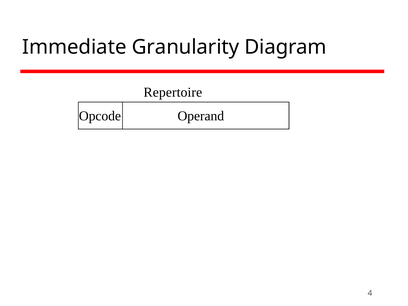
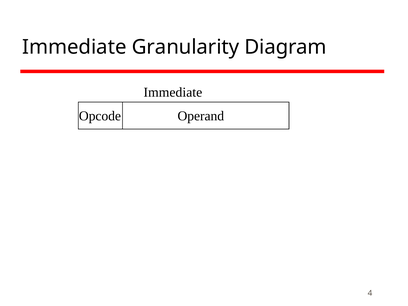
Repertoire at (173, 92): Repertoire -> Immediate
